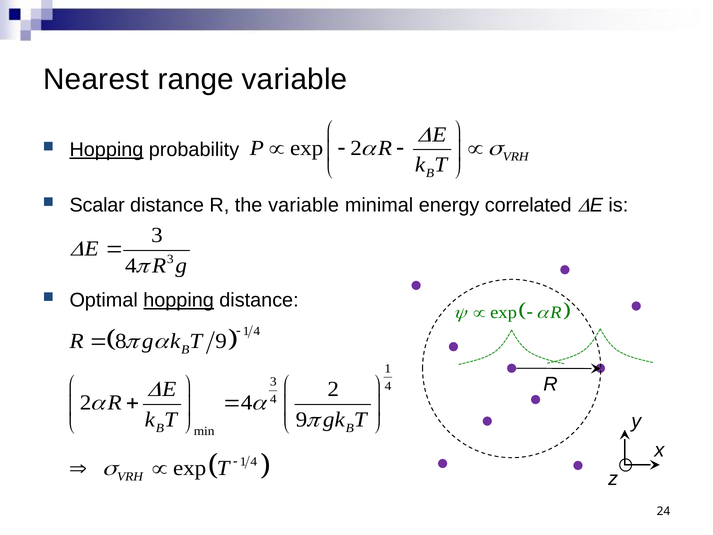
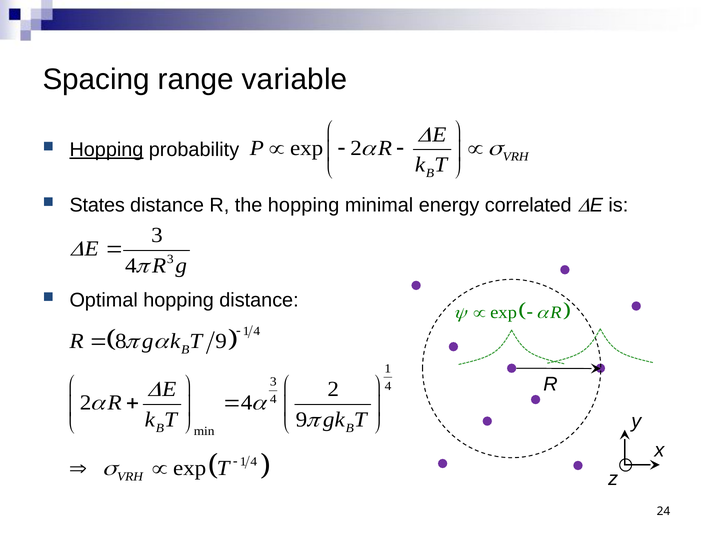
Nearest: Nearest -> Spacing
Scalar: Scalar -> States
the variable: variable -> hopping
hopping at (179, 300) underline: present -> none
